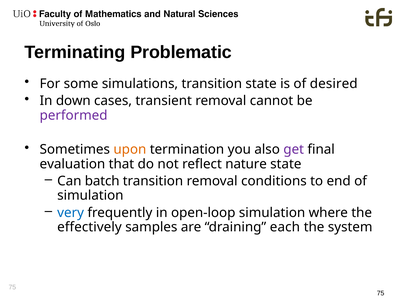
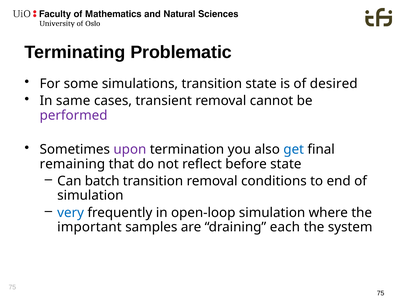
down: down -> same
upon colour: orange -> purple
get colour: purple -> blue
evaluation: evaluation -> remaining
nature: nature -> before
effectively: effectively -> important
